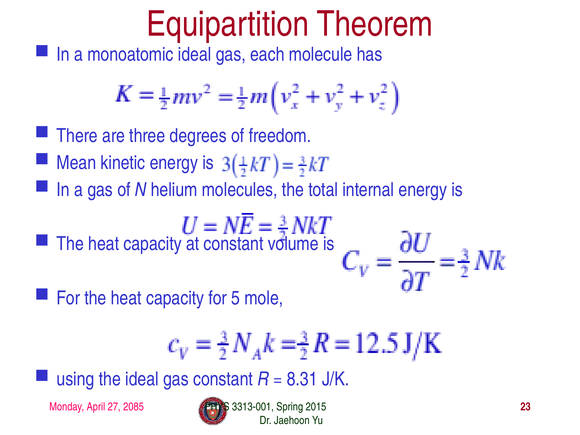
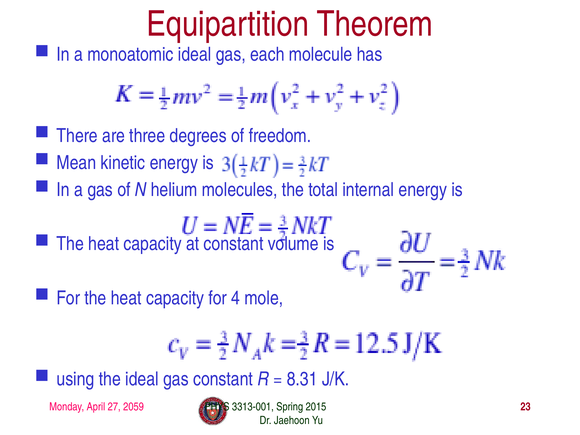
5: 5 -> 4
2085: 2085 -> 2059
